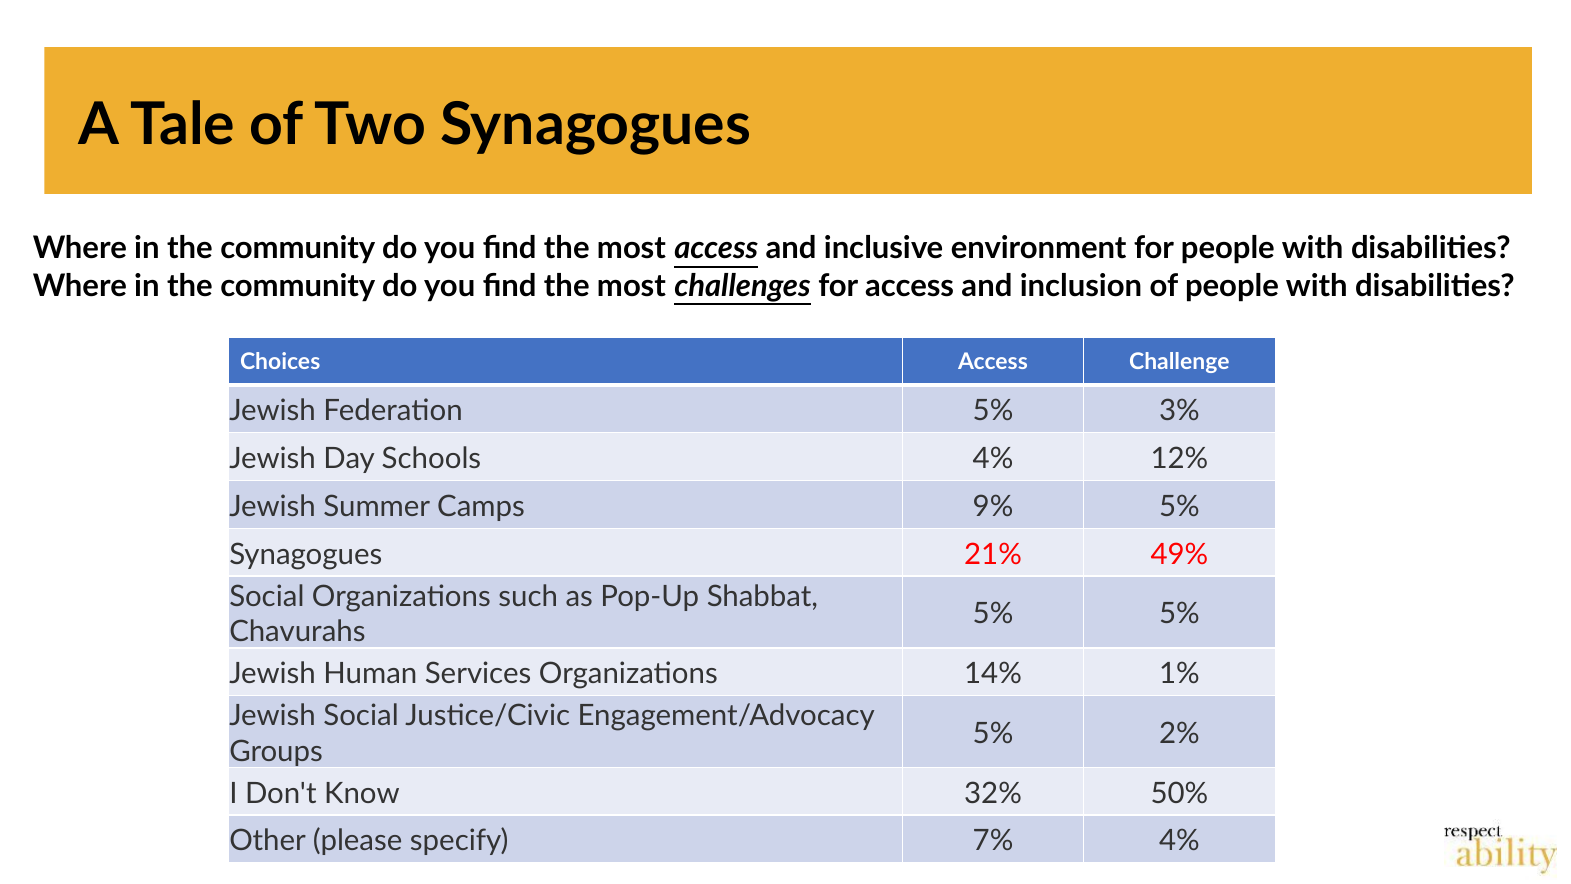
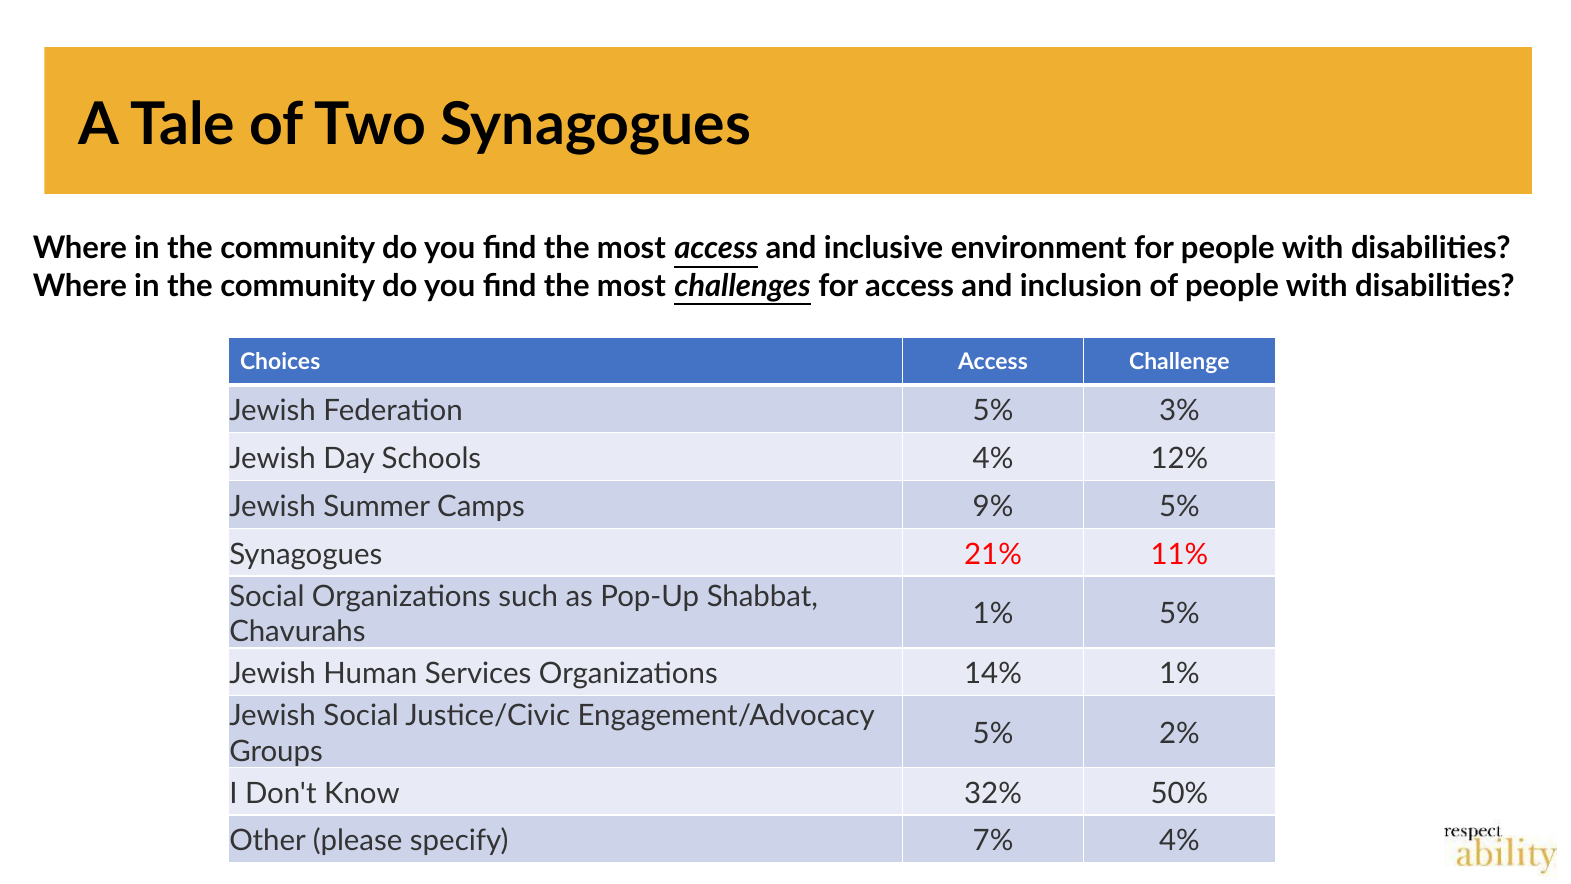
49%: 49% -> 11%
5% at (993, 614): 5% -> 1%
